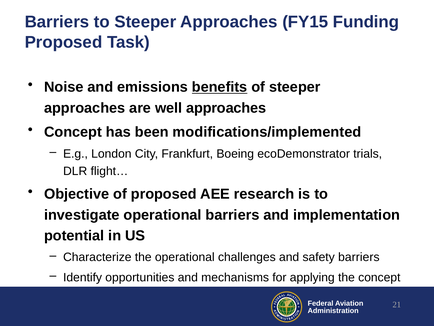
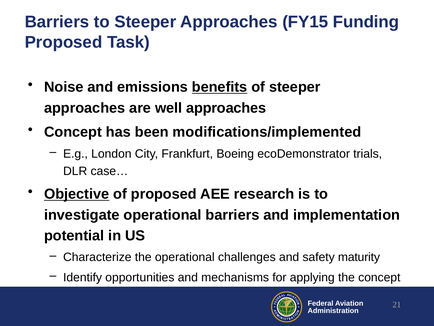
flight…: flight… -> case…
Objective underline: none -> present
safety barriers: barriers -> maturity
